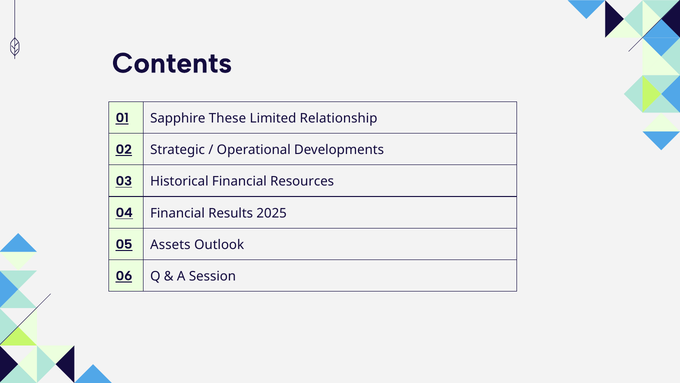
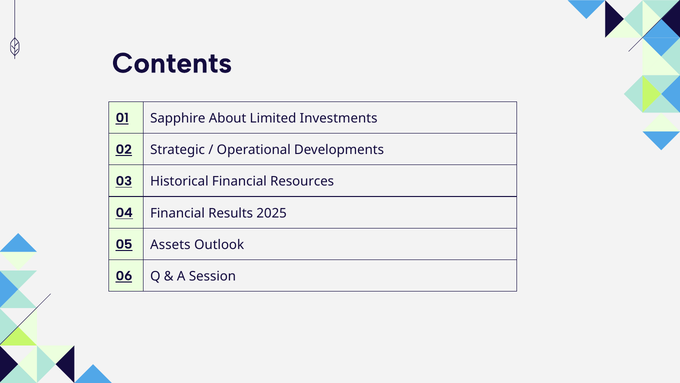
These: These -> About
Relationship: Relationship -> Investments
